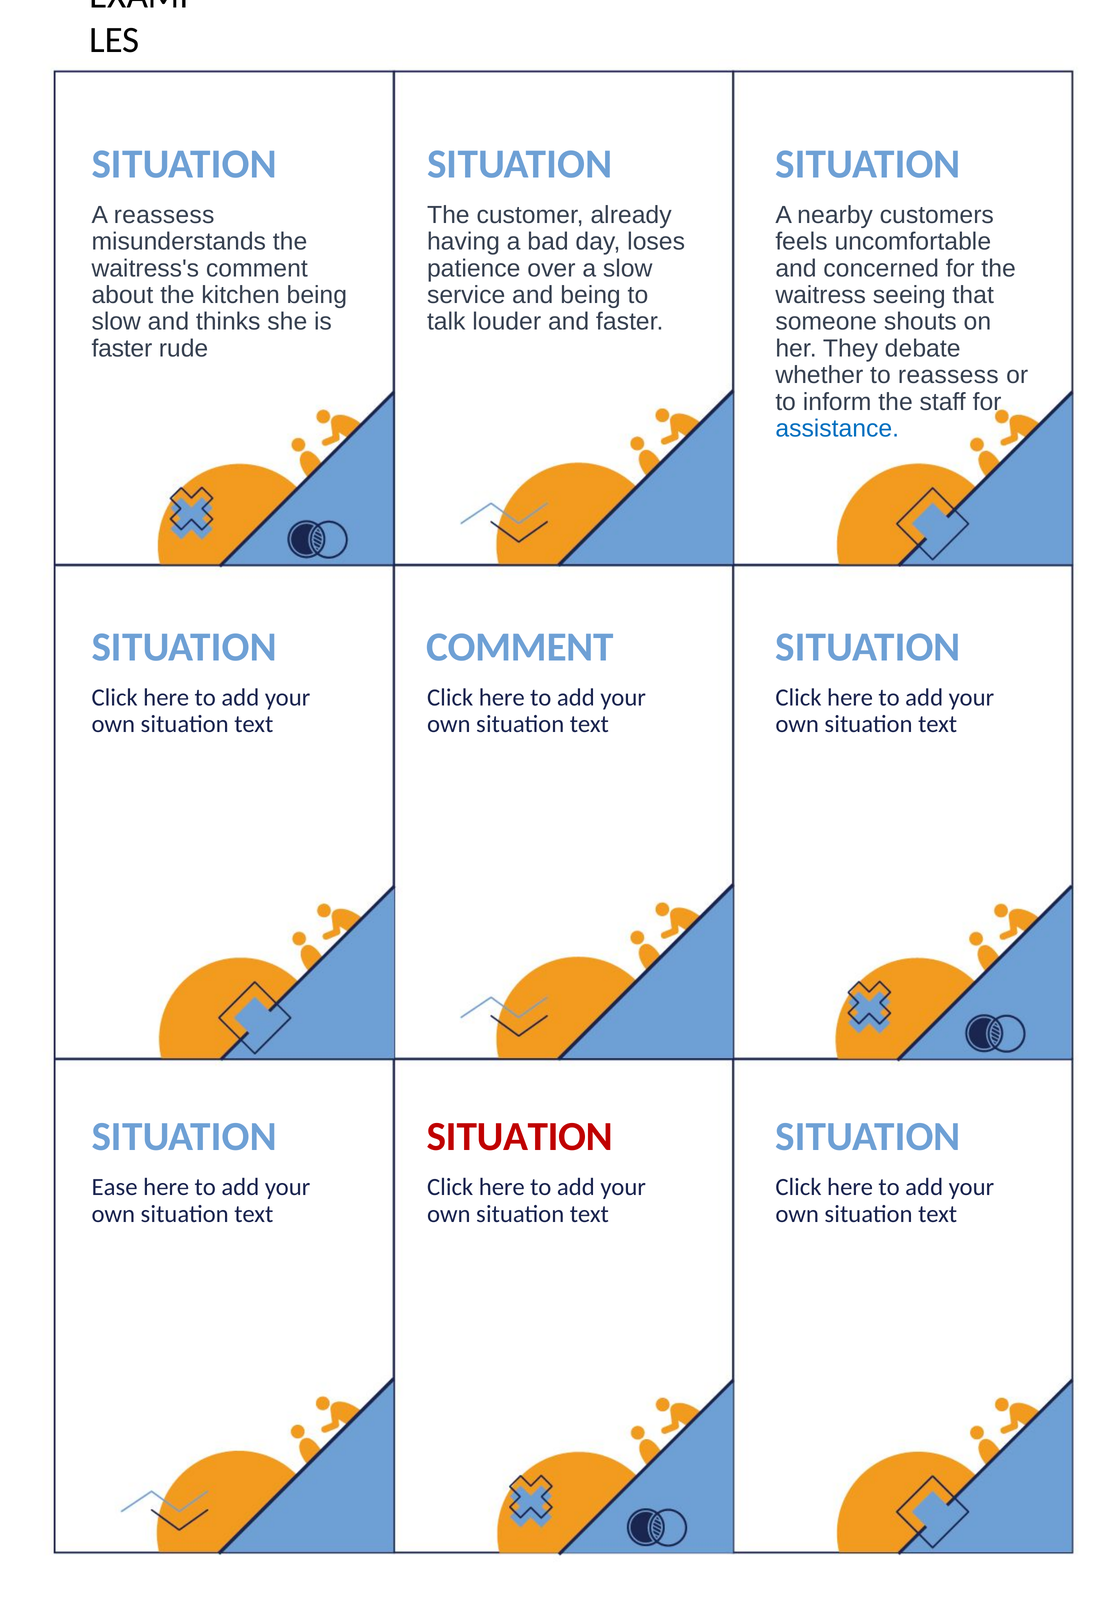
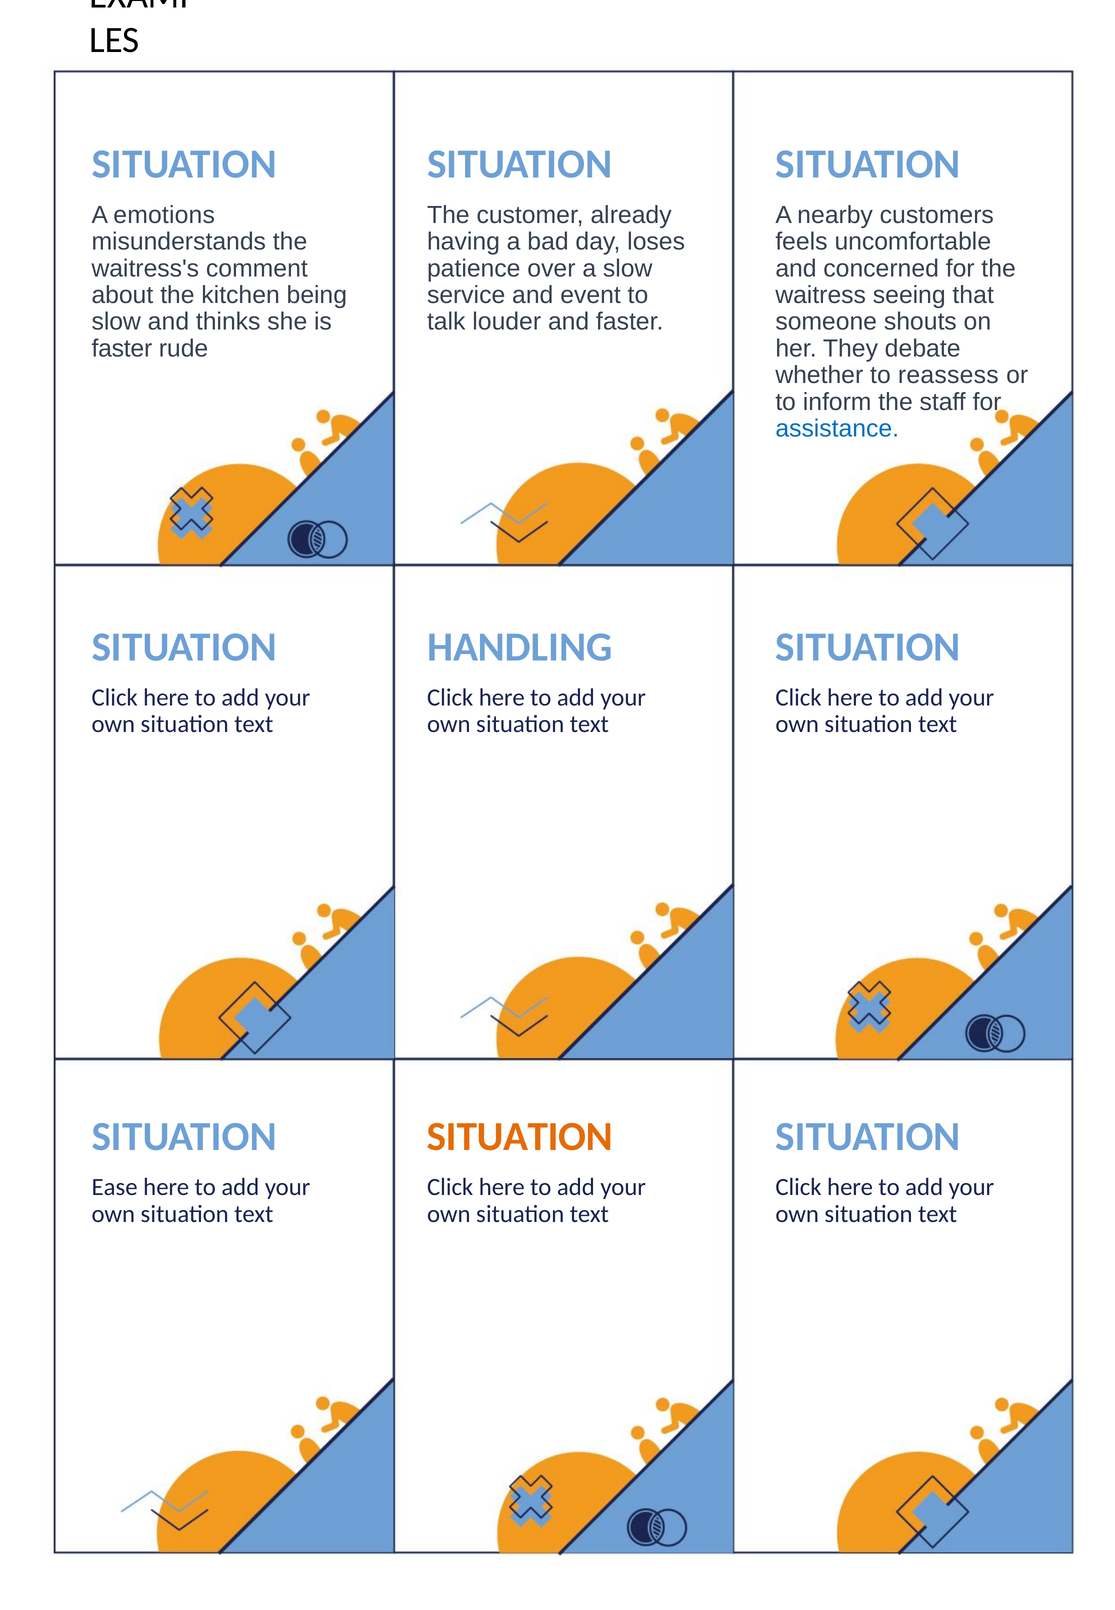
A reassess: reassess -> emotions
and being: being -> event
COMMENT at (520, 647): COMMENT -> HANDLING
SITUATION at (520, 1137) colour: red -> orange
